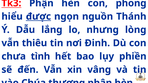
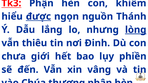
phong: phong -> khiêm
lòng underline: none -> present
tình: tình -> giới
